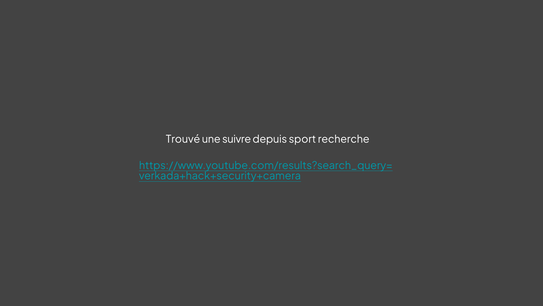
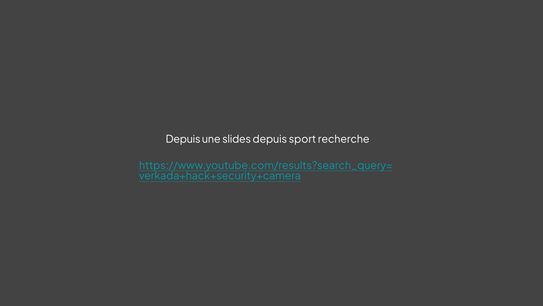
Trouvé at (183, 139): Trouvé -> Depuis
suivre: suivre -> slides
